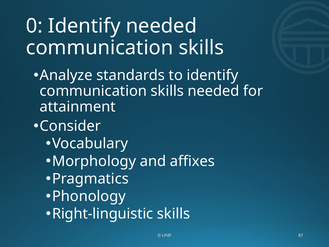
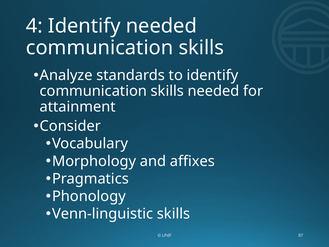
0: 0 -> 4
Right-linguistic: Right-linguistic -> Venn-linguistic
